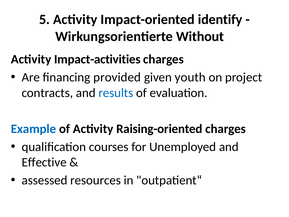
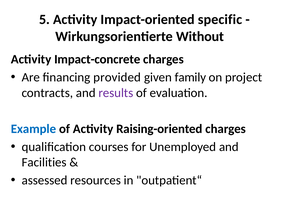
identify: identify -> specific
Impact-activities: Impact-activities -> Impact-concrete
youth: youth -> family
results colour: blue -> purple
Effective: Effective -> Facilities
